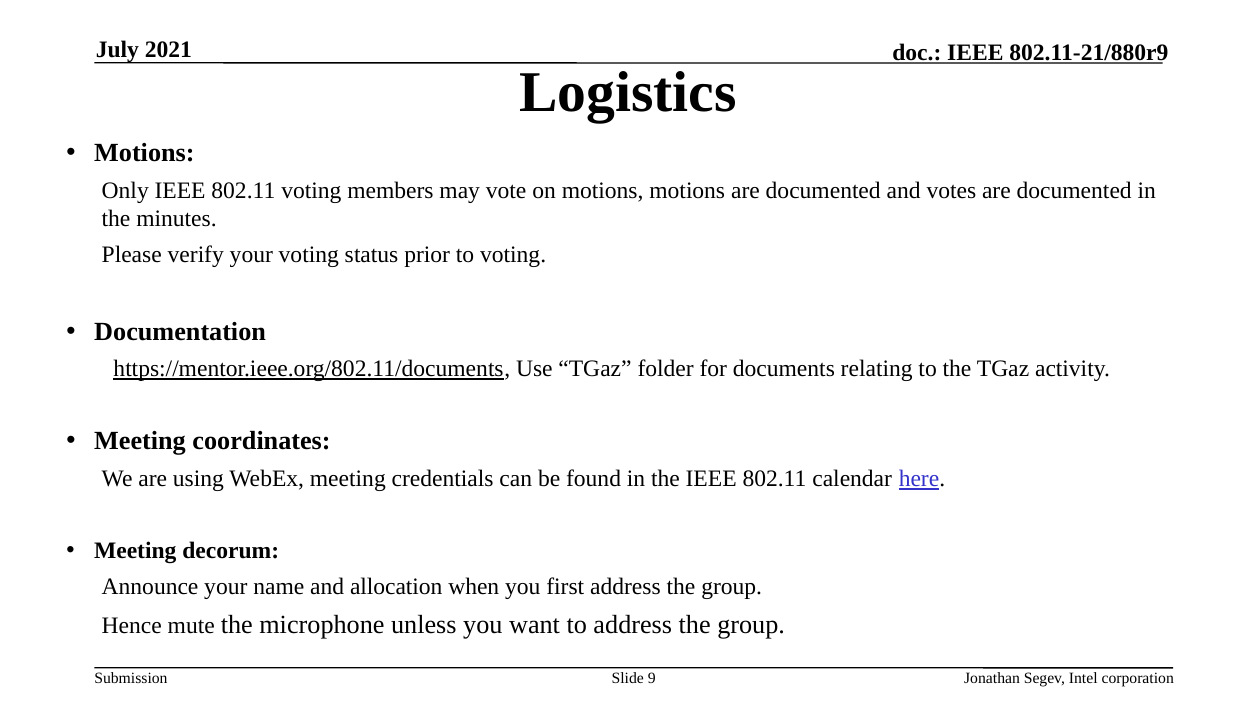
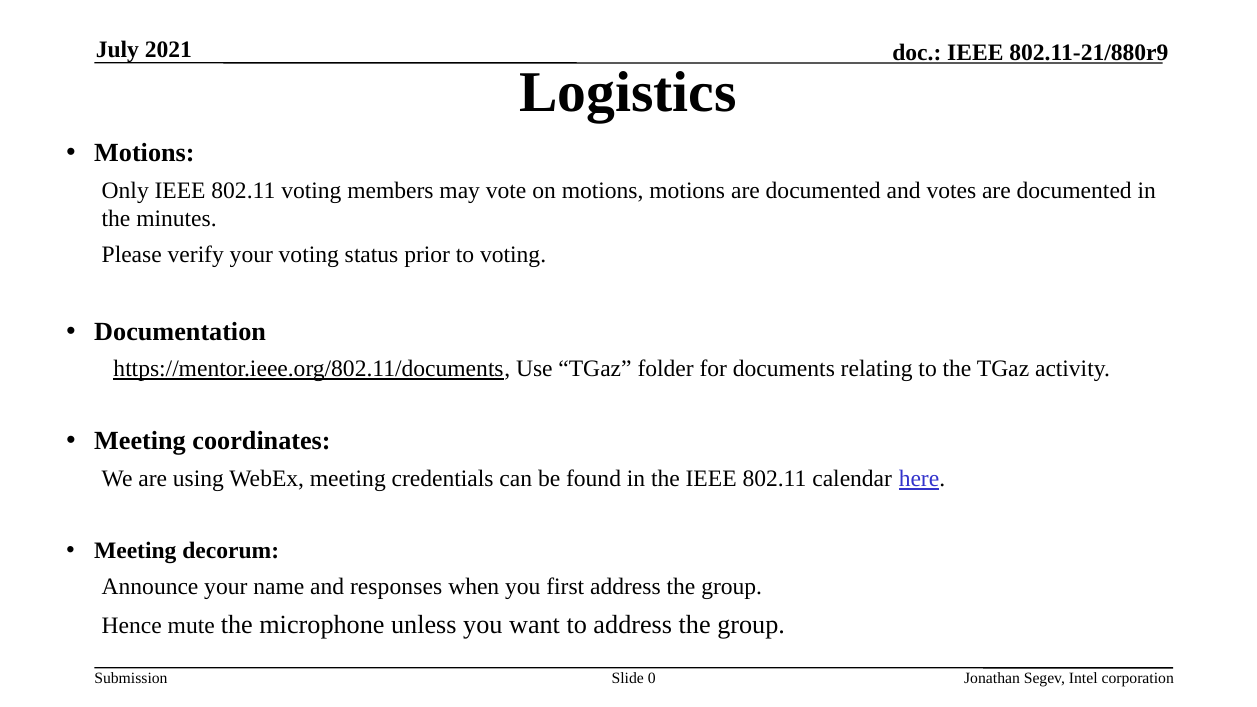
allocation: allocation -> responses
9: 9 -> 0
